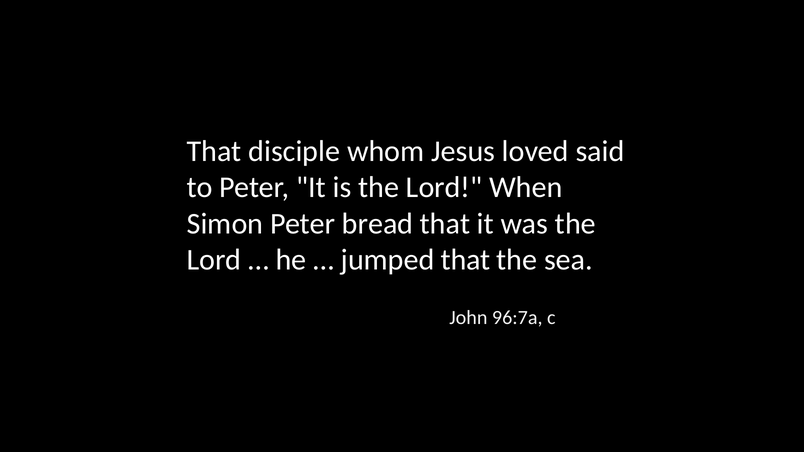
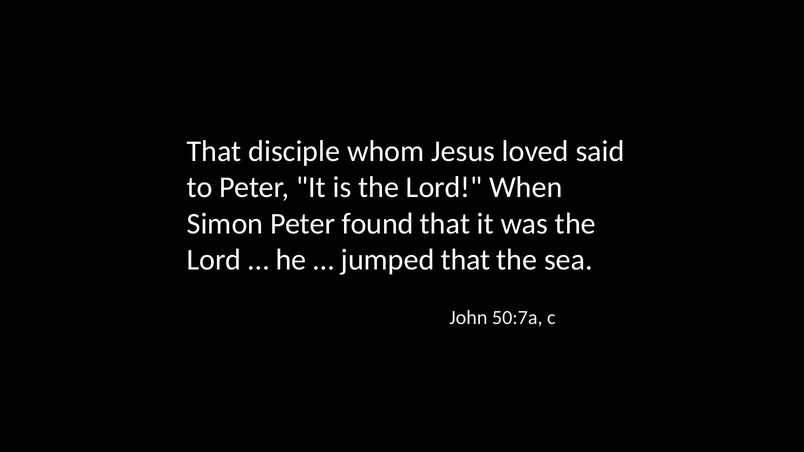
bread: bread -> found
96:7a: 96:7a -> 50:7a
